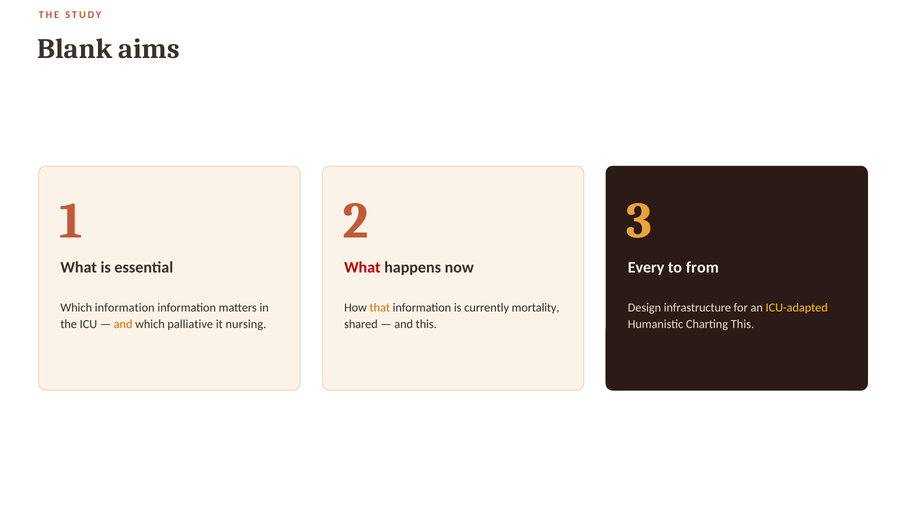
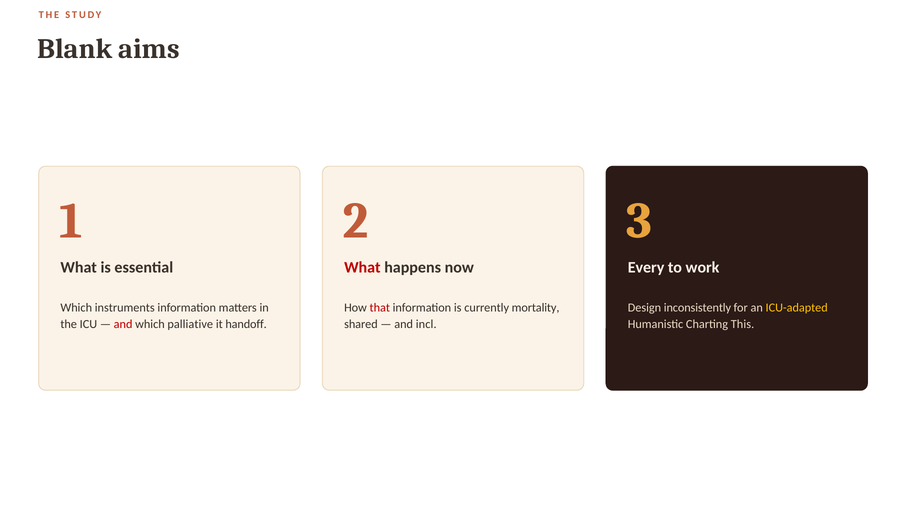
from: from -> work
Which information: information -> instruments
that colour: orange -> red
infrastructure: infrastructure -> inconsistently
and at (123, 324) colour: orange -> red
nursing: nursing -> handoff
and this: this -> incl
